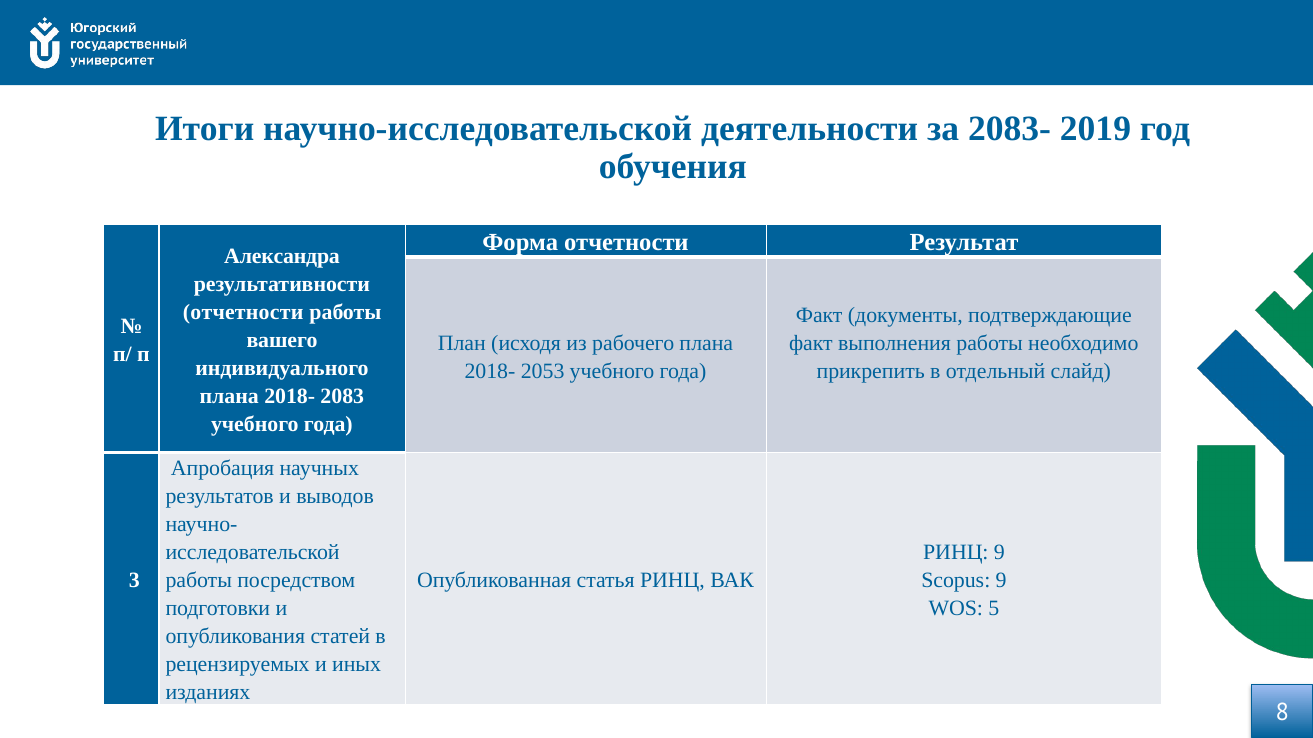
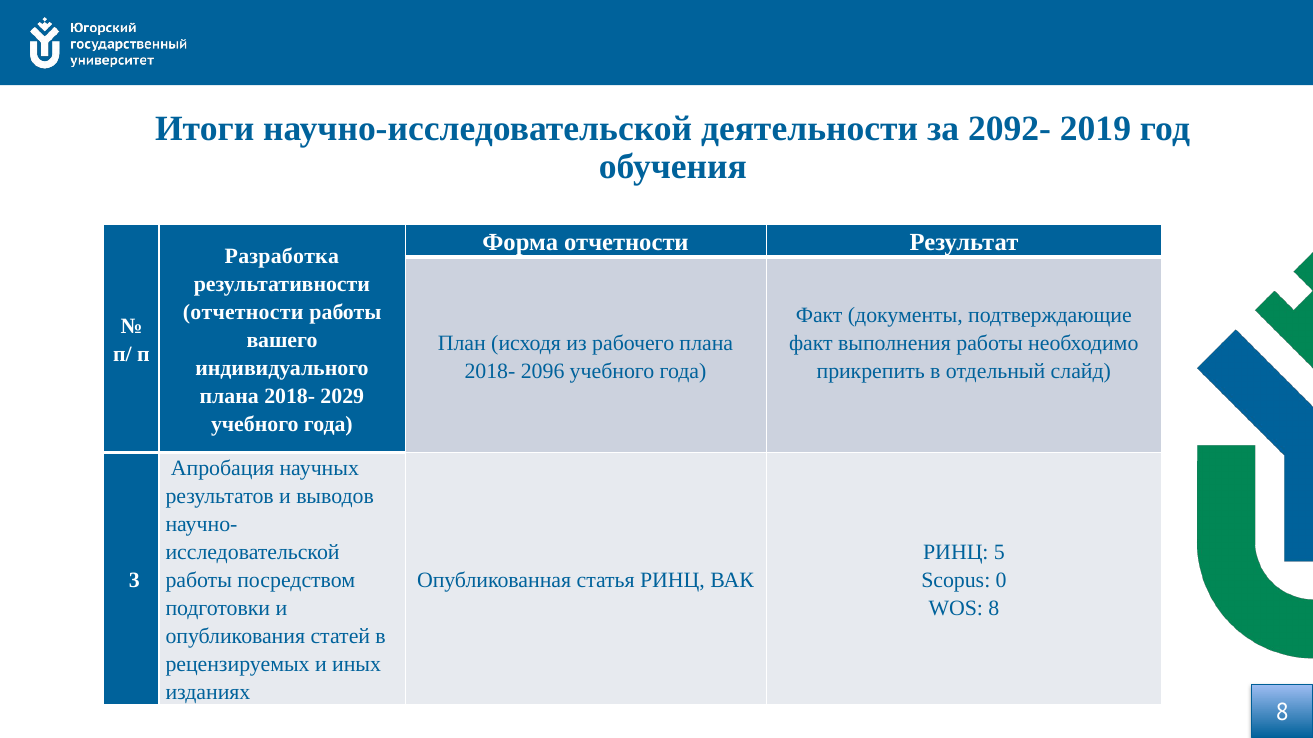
2083-: 2083- -> 2092-
Александра: Александра -> Разработка
2053: 2053 -> 2096
2083: 2083 -> 2029
РИНЦ 9: 9 -> 5
Scopus 9: 9 -> 0
WOS 5: 5 -> 8
